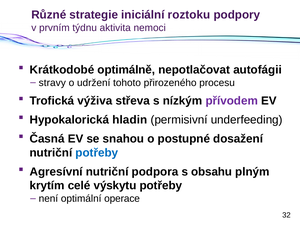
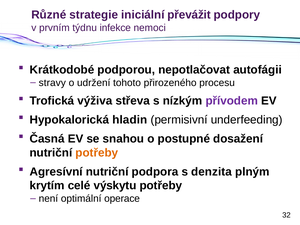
roztoku: roztoku -> převážit
aktivita: aktivita -> infekce
optimálně: optimálně -> podporou
potřeby at (97, 153) colour: blue -> orange
obsahu: obsahu -> denzita
